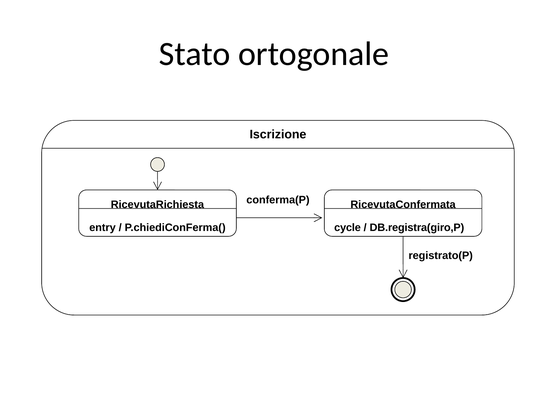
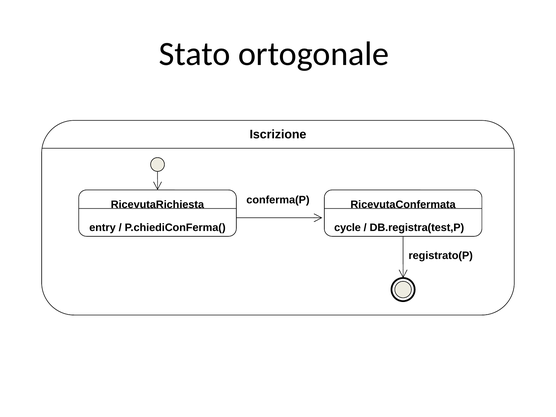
DB.registra(giro,P: DB.registra(giro,P -> DB.registra(test,P
